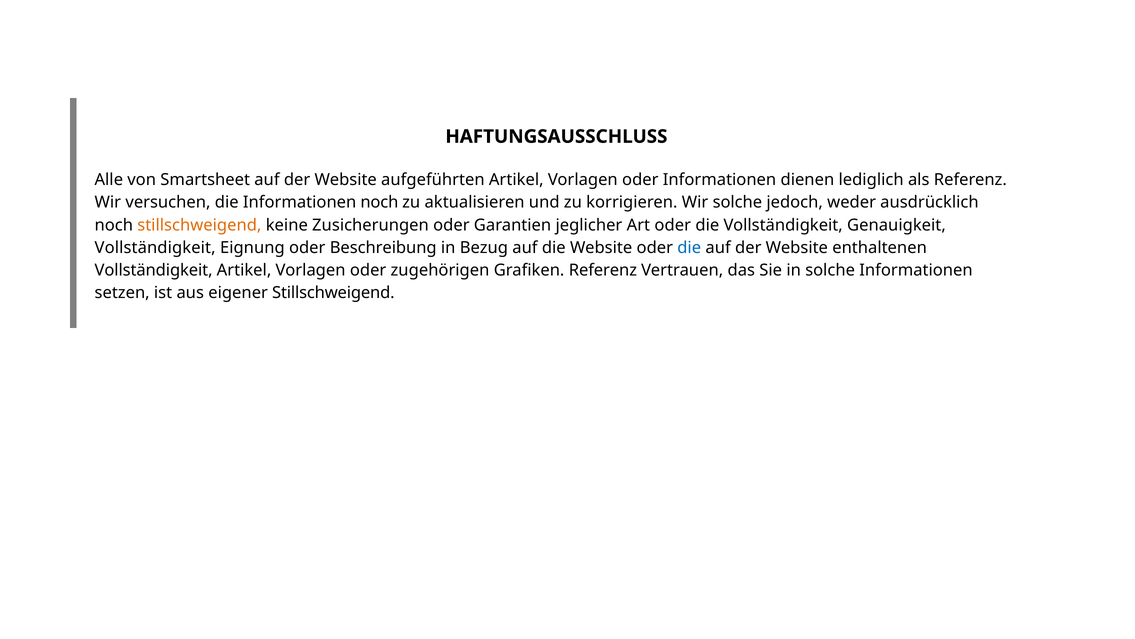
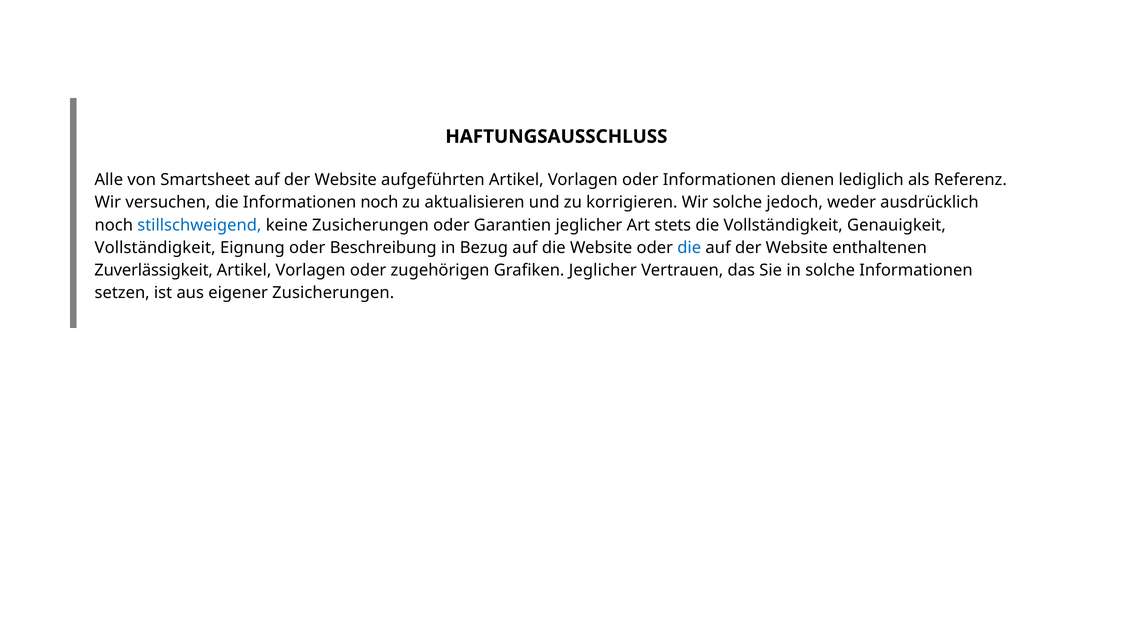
stillschweigend at (199, 225) colour: orange -> blue
Art oder: oder -> stets
Vollständigkeit at (154, 270): Vollständigkeit -> Zuverlässigkeit
Grafiken Referenz: Referenz -> Jeglicher
eigener Stillschweigend: Stillschweigend -> Zusicherungen
